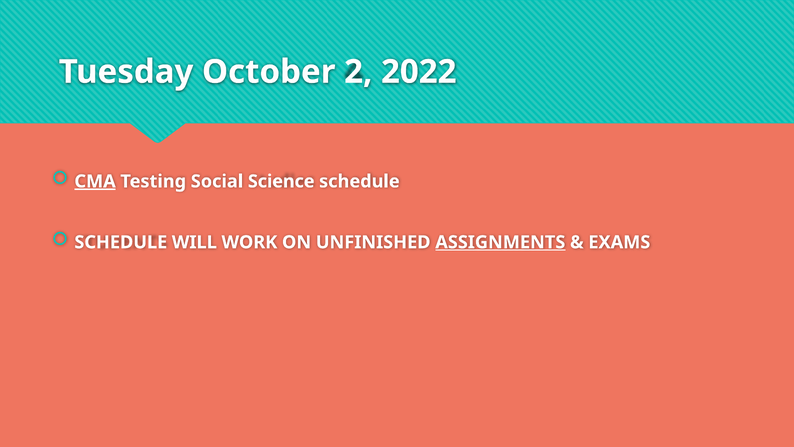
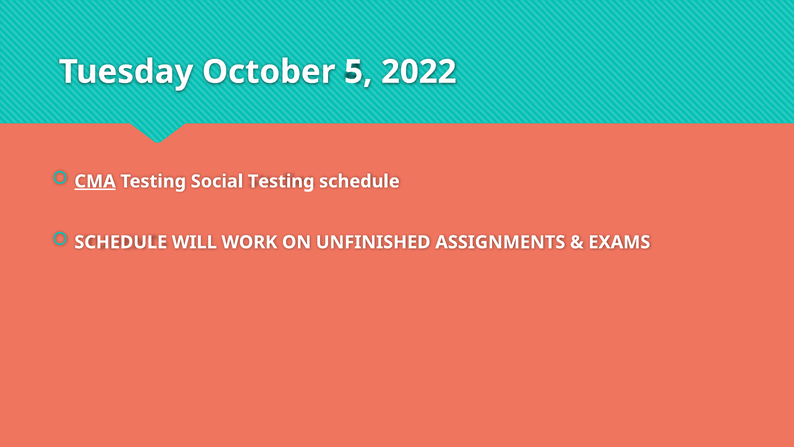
2: 2 -> 5
Social Science: Science -> Testing
ASSIGNMENTS underline: present -> none
